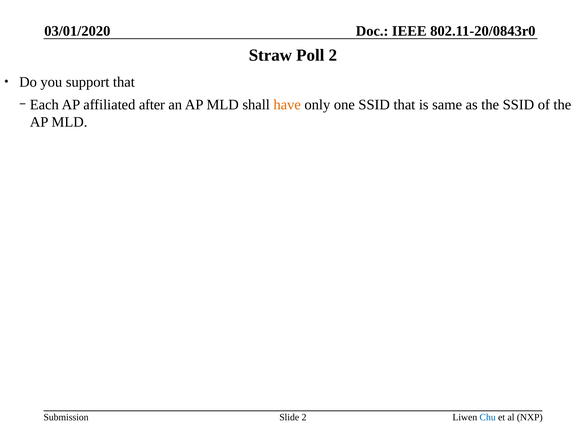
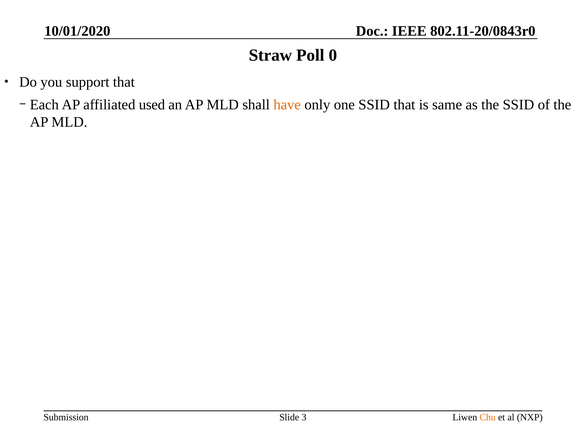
03/01/2020: 03/01/2020 -> 10/01/2020
Poll 2: 2 -> 0
after: after -> used
Slide 2: 2 -> 3
Chu colour: blue -> orange
